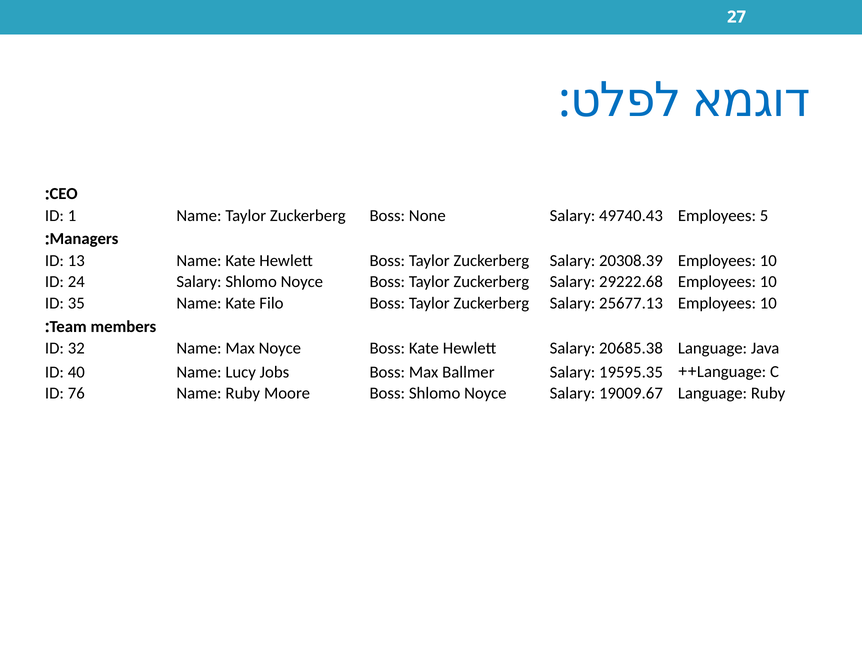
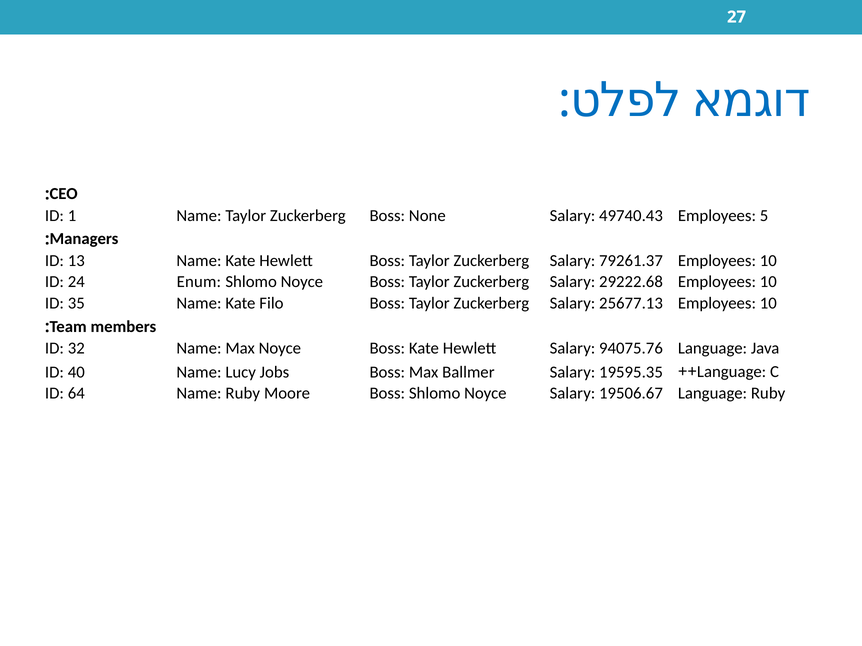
20308.39: 20308.39 -> 79261.37
24 Salary: Salary -> Enum
20685.38: 20685.38 -> 94075.76
76: 76 -> 64
19009.67: 19009.67 -> 19506.67
